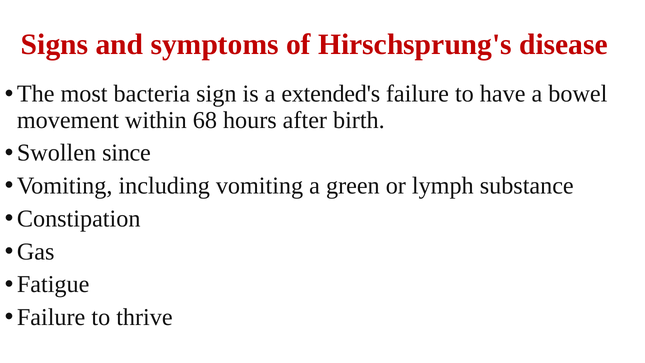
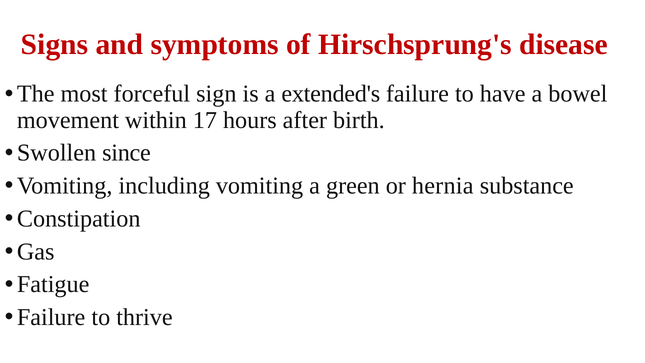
bacteria: bacteria -> forceful
68: 68 -> 17
lymph: lymph -> hernia
